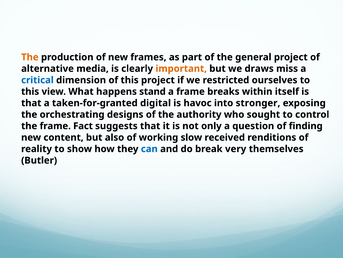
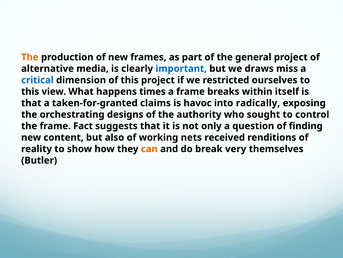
important colour: orange -> blue
stand: stand -> times
digital: digital -> claims
stronger: stronger -> radically
slow: slow -> nets
can colour: blue -> orange
